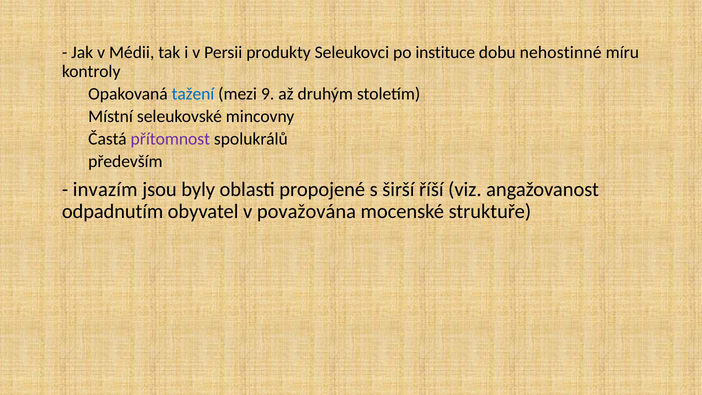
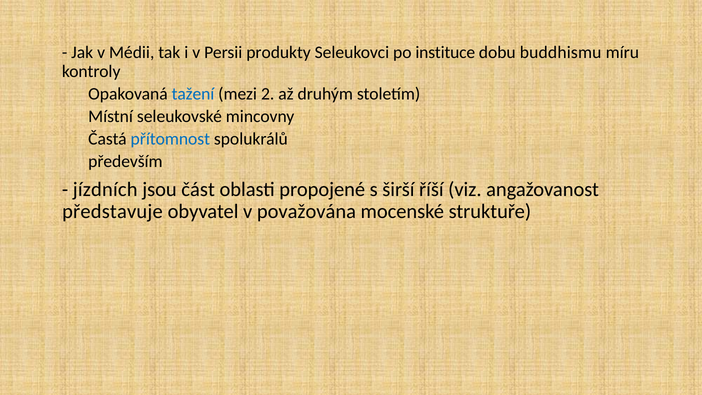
nehostinné: nehostinné -> buddhismu
9: 9 -> 2
přítomnost colour: purple -> blue
invazím: invazím -> jízdních
byly: byly -> část
odpadnutím: odpadnutím -> představuje
